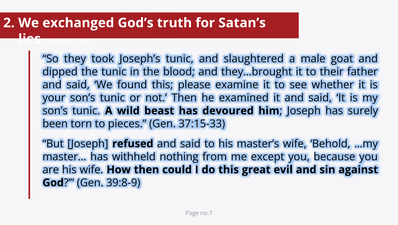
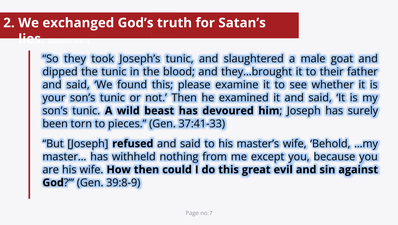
37:15-33: 37:15-33 -> 37:41-33
